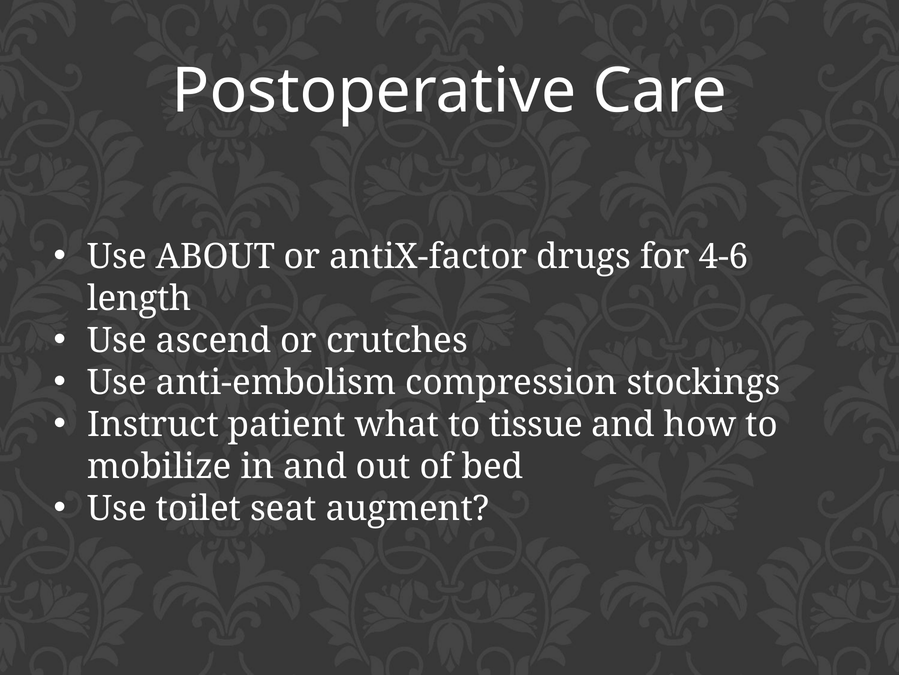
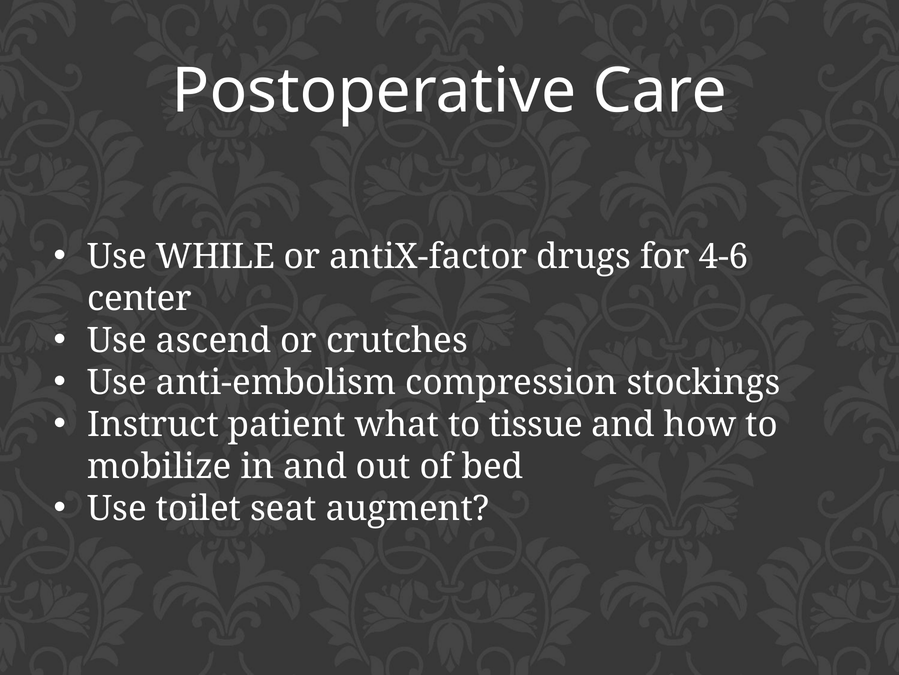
ABOUT: ABOUT -> WHILE
length: length -> center
